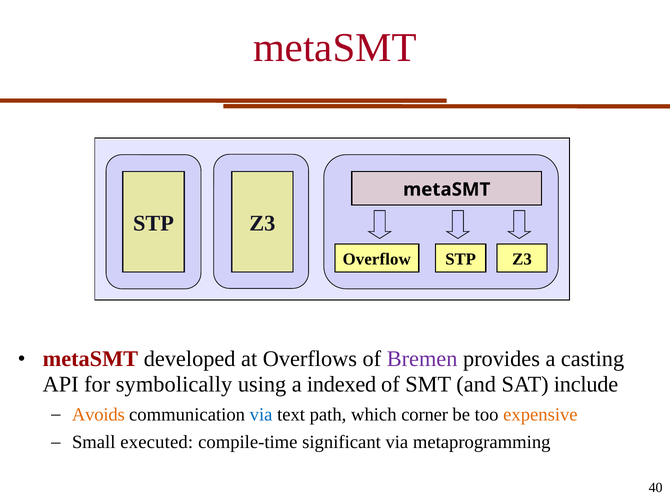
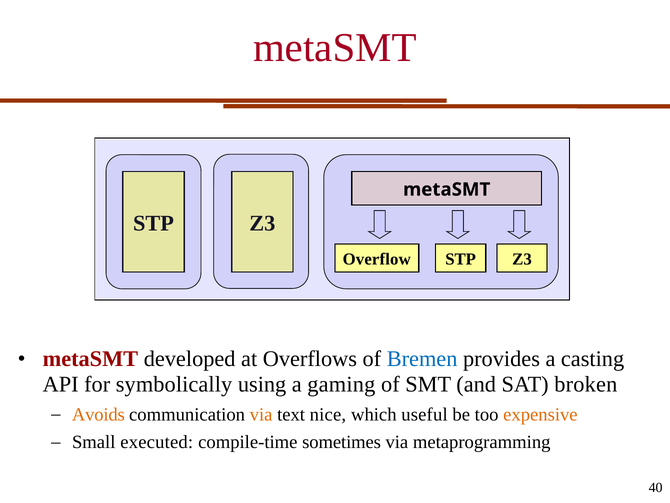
Bremen colour: purple -> blue
indexed: indexed -> gaming
include: include -> broken
via at (261, 414) colour: blue -> orange
path: path -> nice
corner: corner -> useful
significant: significant -> sometimes
